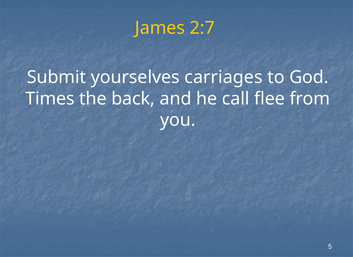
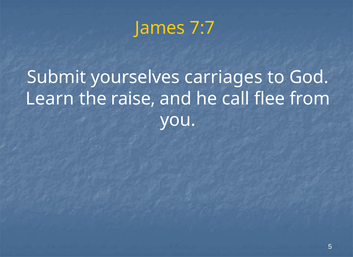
2:7: 2:7 -> 7:7
Times: Times -> Learn
back: back -> raise
